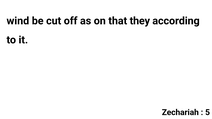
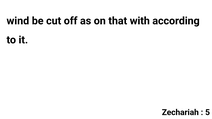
they: they -> with
